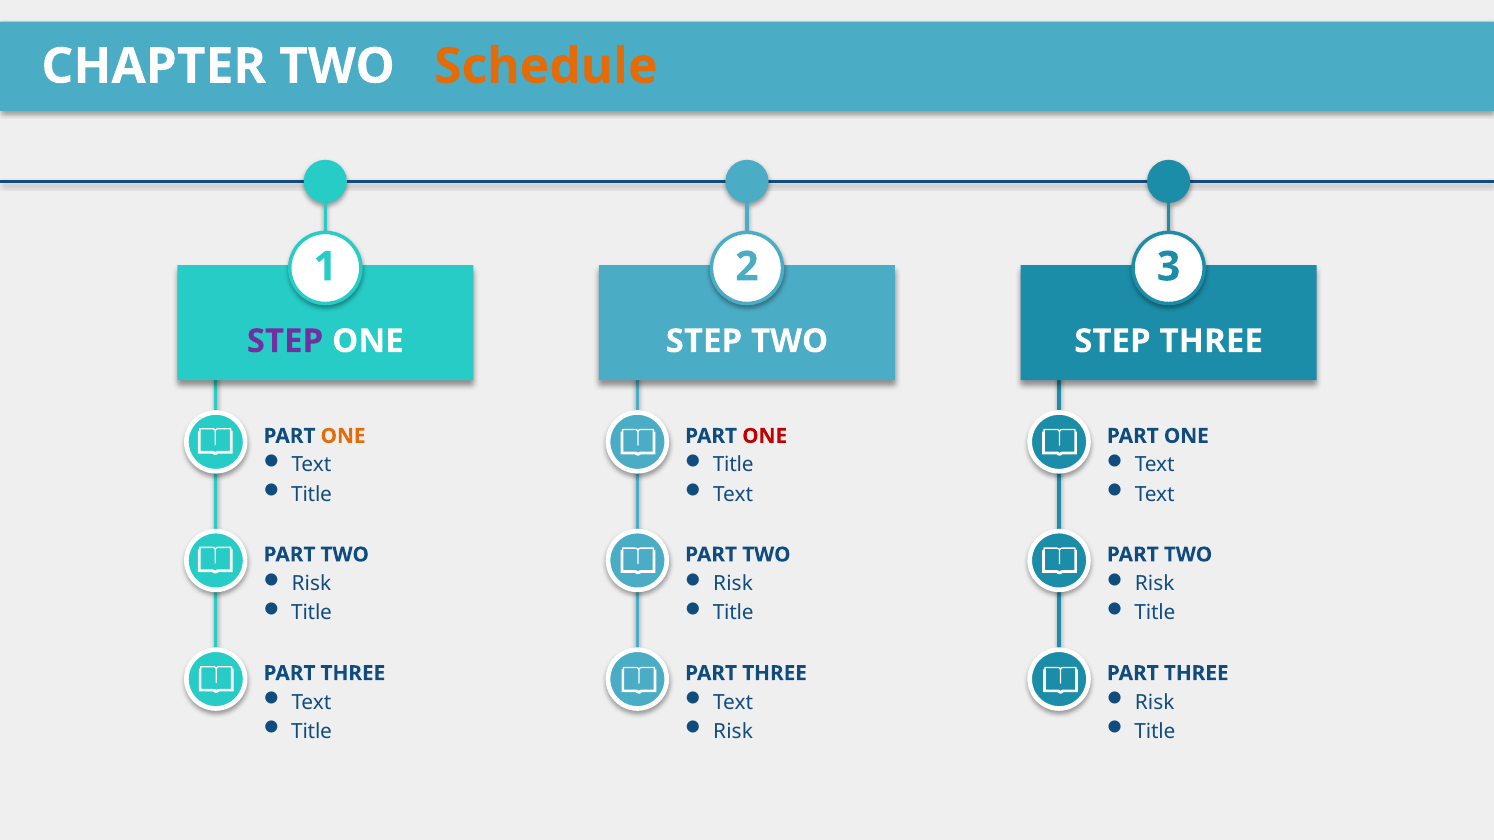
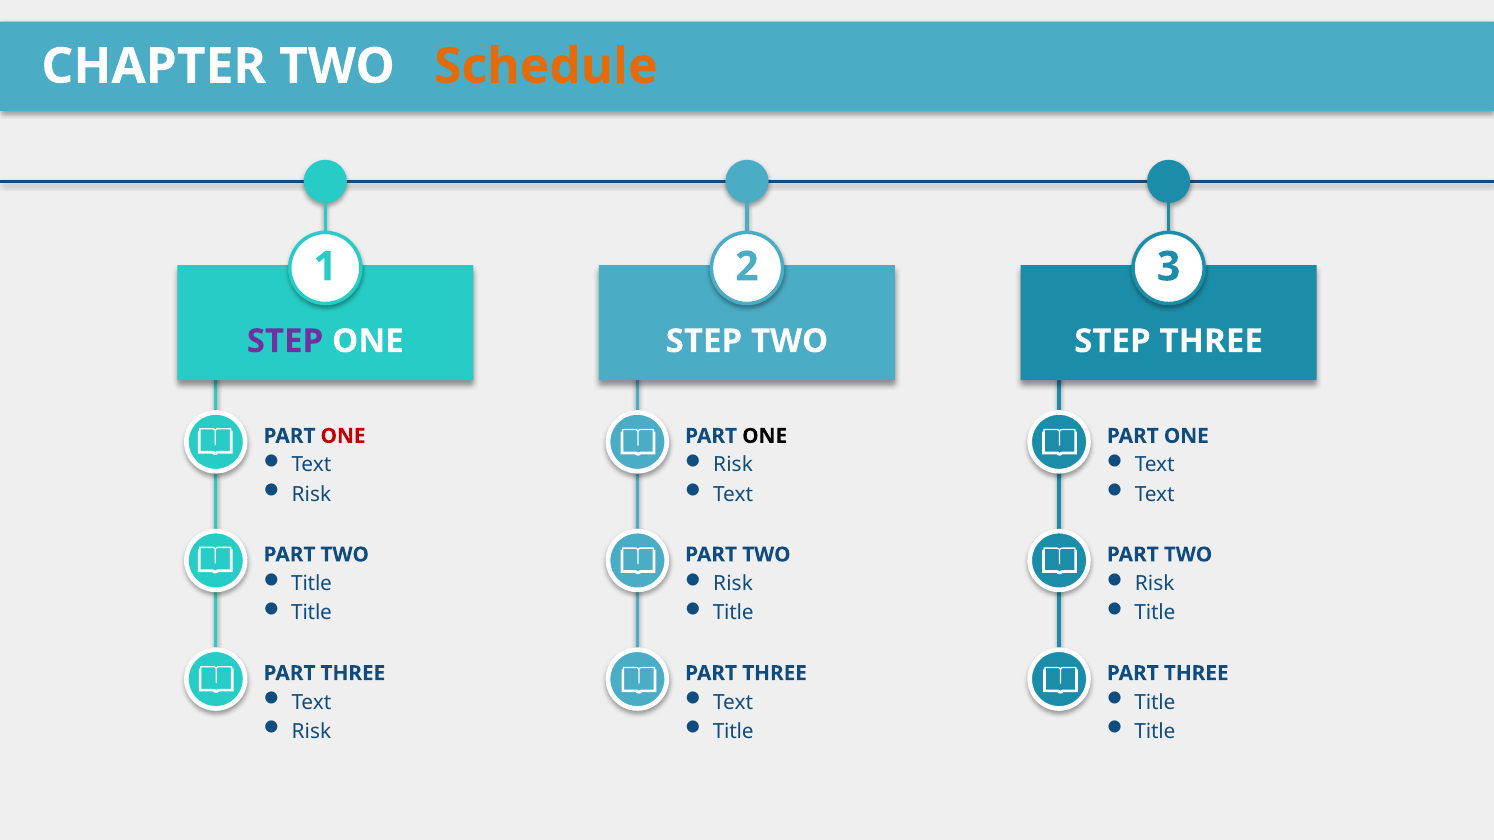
ONE at (343, 436) colour: orange -> red
ONE at (765, 436) colour: red -> black
Title at (733, 465): Title -> Risk
Title at (312, 494): Title -> Risk
Risk at (311, 584): Risk -> Title
Risk at (1155, 703): Risk -> Title
Title at (312, 732): Title -> Risk
Risk at (733, 732): Risk -> Title
